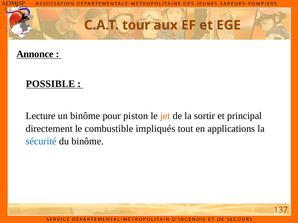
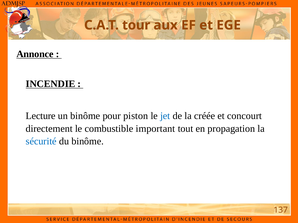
POSSIBLE: POSSIBLE -> INCENDIE
jet colour: orange -> blue
sortir: sortir -> créée
principal: principal -> concourt
impliqués: impliqués -> important
applications: applications -> propagation
